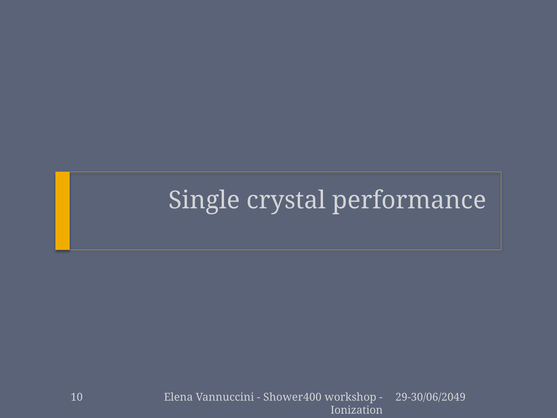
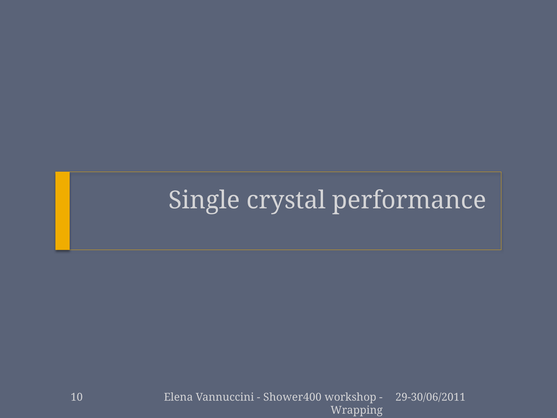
29-30/06/2049: 29-30/06/2049 -> 29-30/06/2011
Ionization: Ionization -> Wrapping
